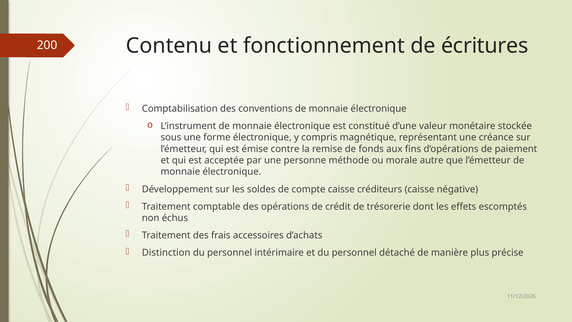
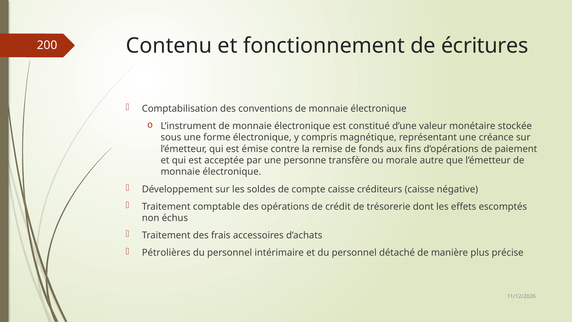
méthode: méthode -> transfère
Distinction: Distinction -> Pétrolières
